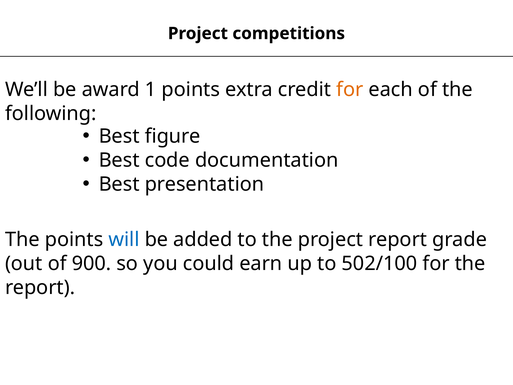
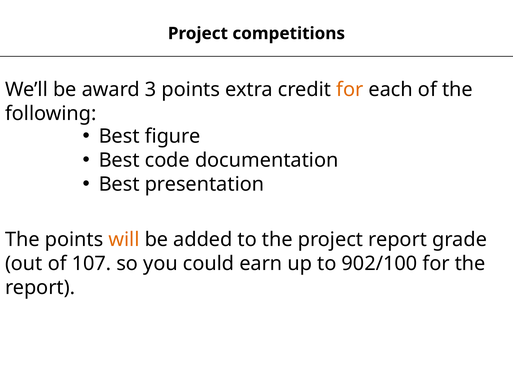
1: 1 -> 3
will colour: blue -> orange
900: 900 -> 107
502/100: 502/100 -> 902/100
